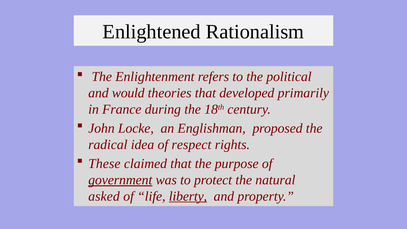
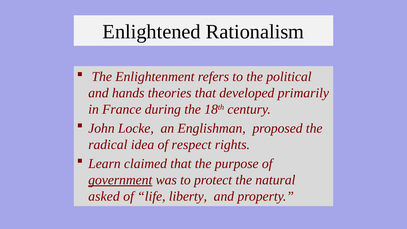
would: would -> hands
These: These -> Learn
liberty underline: present -> none
